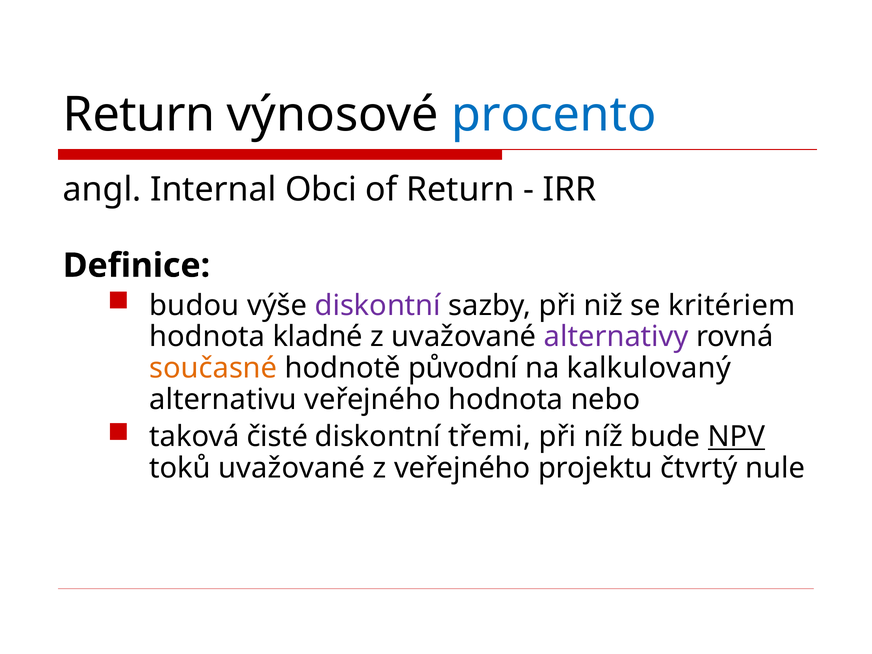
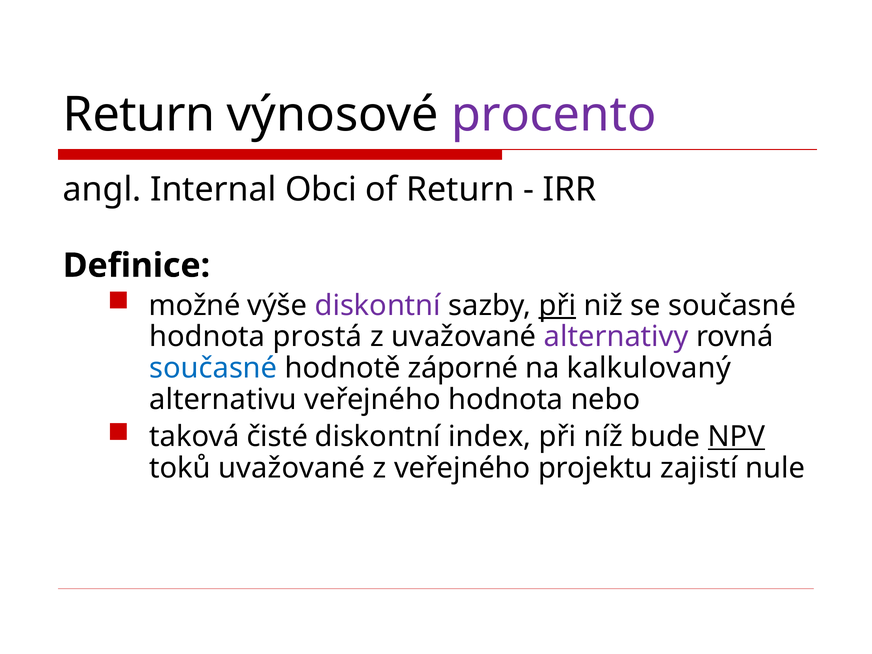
procento colour: blue -> purple
budou: budou -> možné
při at (557, 305) underline: none -> present
se kritériem: kritériem -> současné
kladné: kladné -> prostá
současné at (213, 368) colour: orange -> blue
původní: původní -> záporné
třemi: třemi -> index
čtvrtý: čtvrtý -> zajistí
